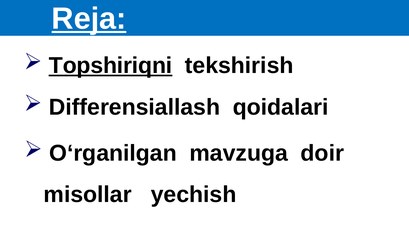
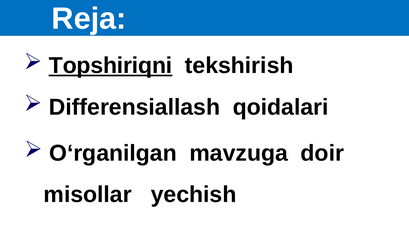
Reja underline: present -> none
